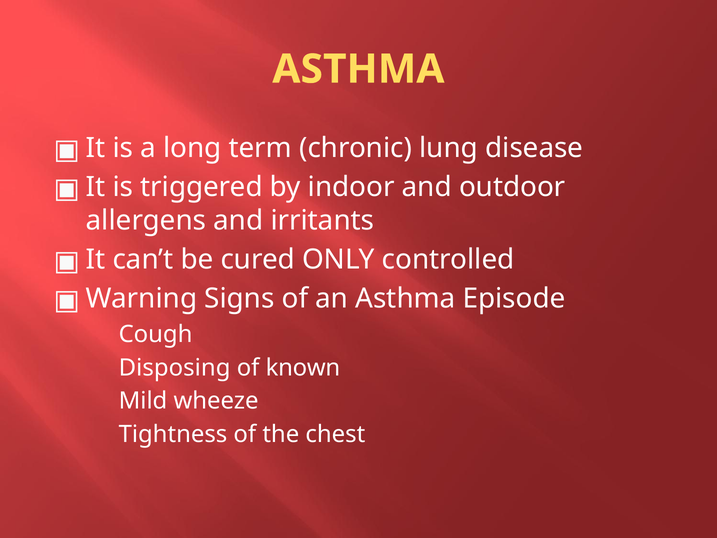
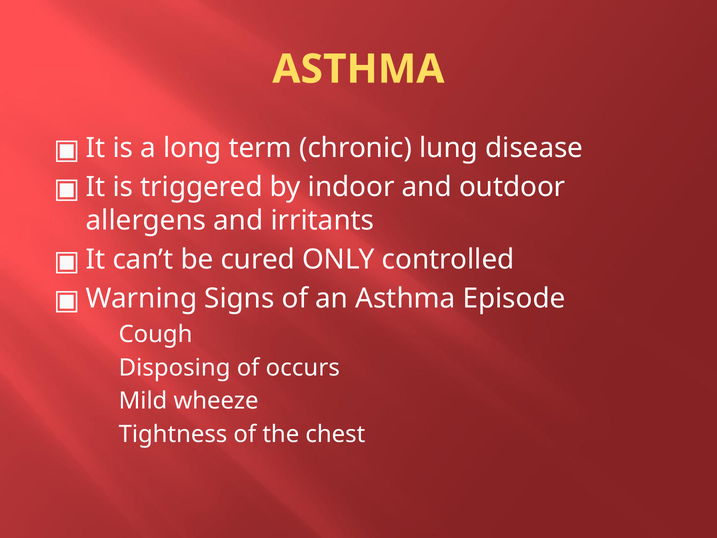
known: known -> occurs
